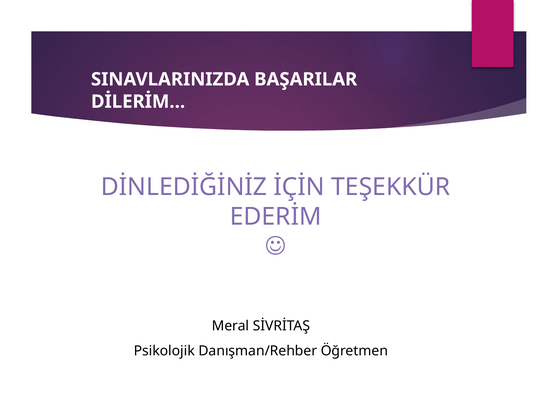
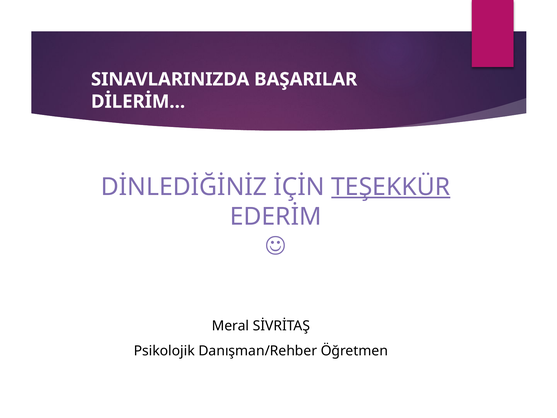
TEŞEKKÜR underline: none -> present
